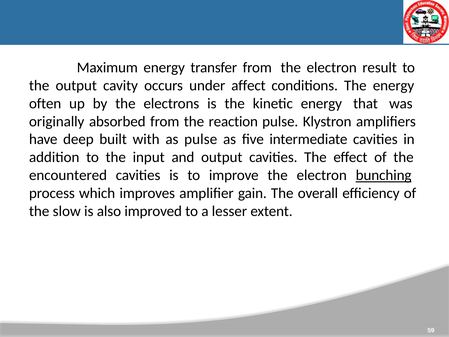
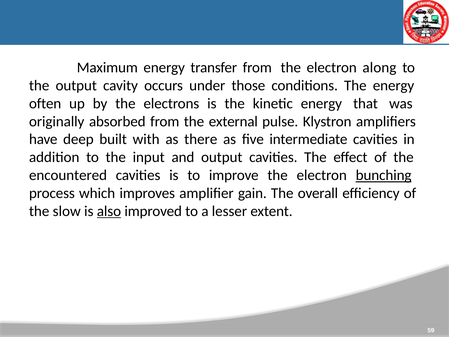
result: result -> along
affect: affect -> those
reaction: reaction -> external
as pulse: pulse -> there
also underline: none -> present
